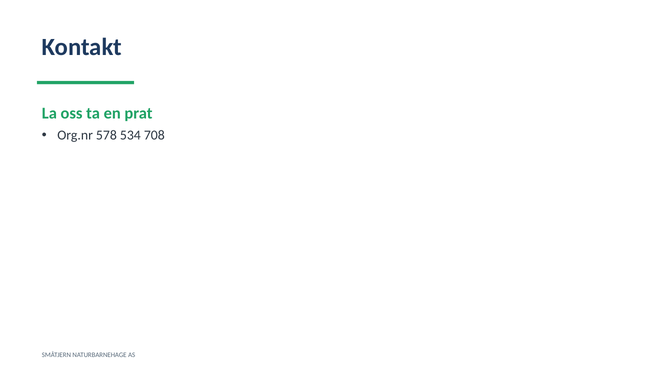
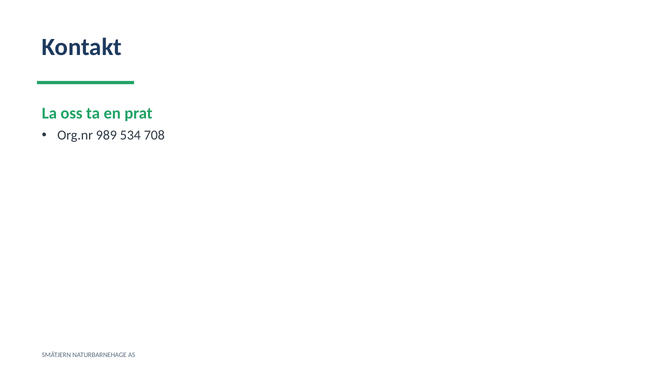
578: 578 -> 989
